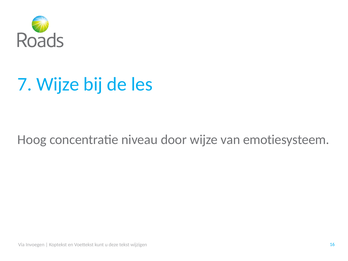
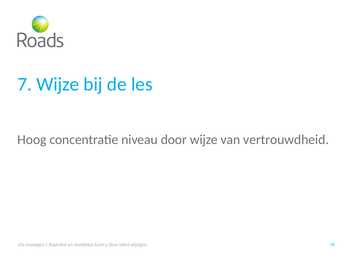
emotiesysteem: emotiesysteem -> vertrouwdheid
